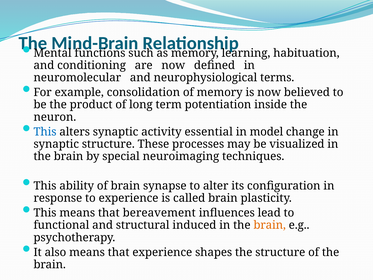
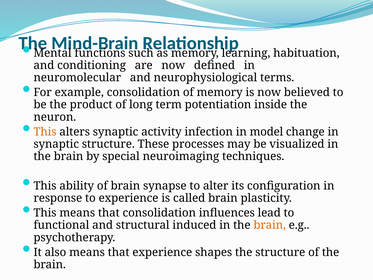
This at (45, 132) colour: blue -> orange
essential: essential -> infection
that bereavement: bereavement -> consolidation
